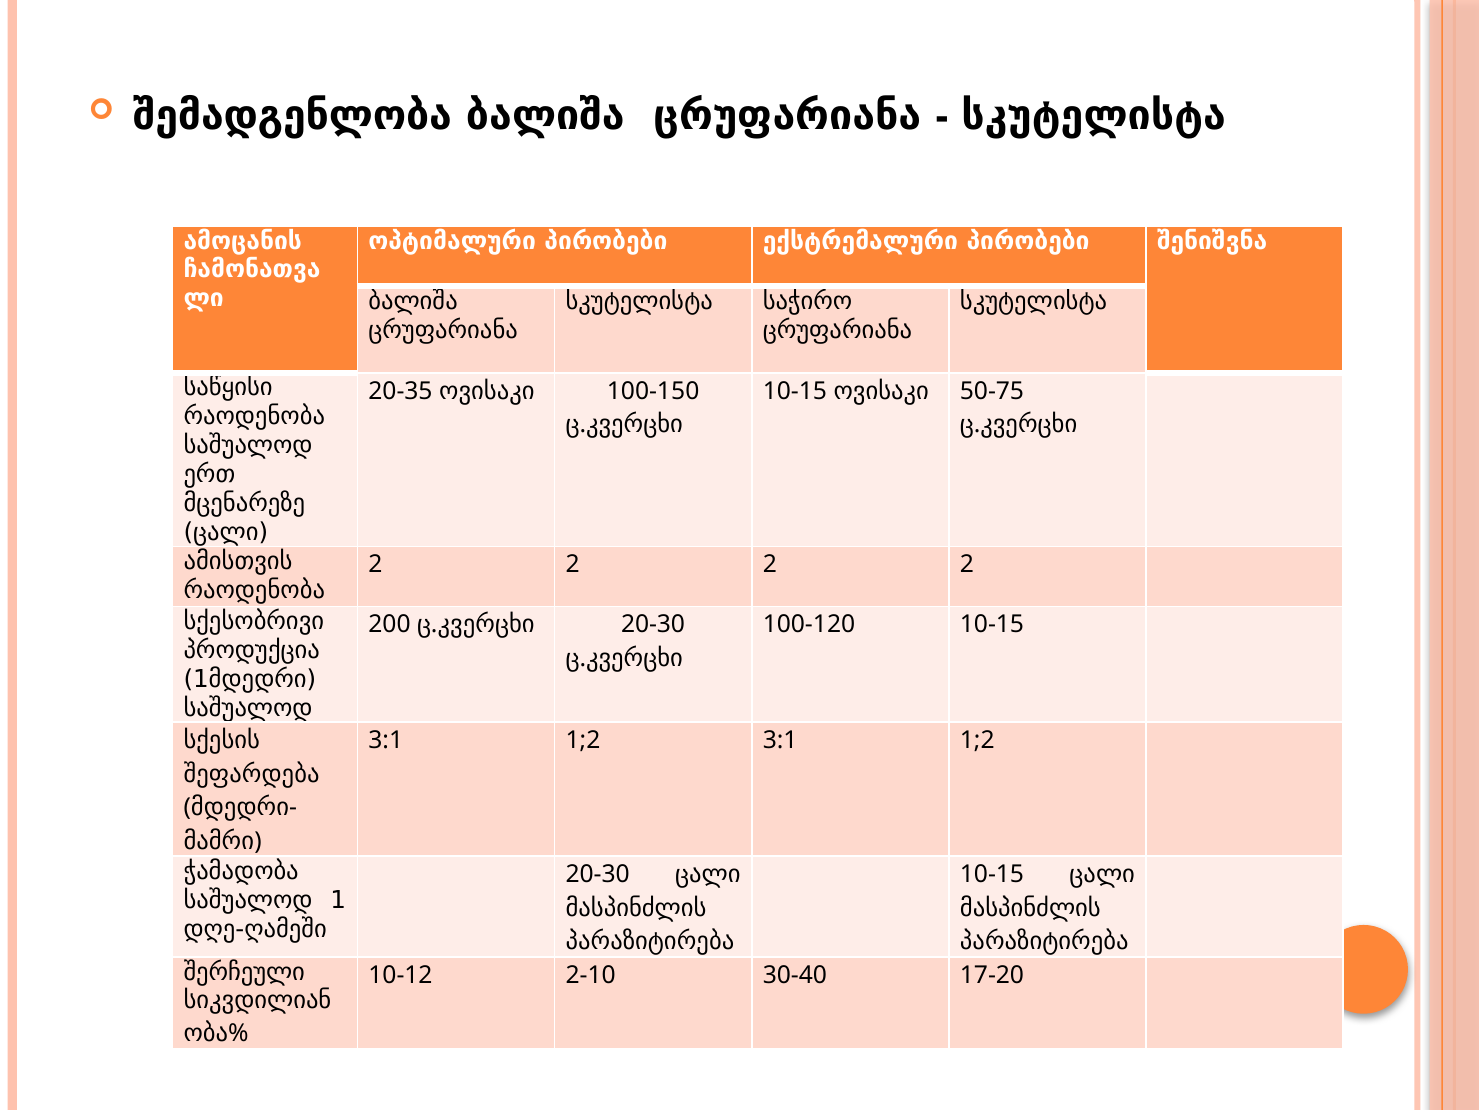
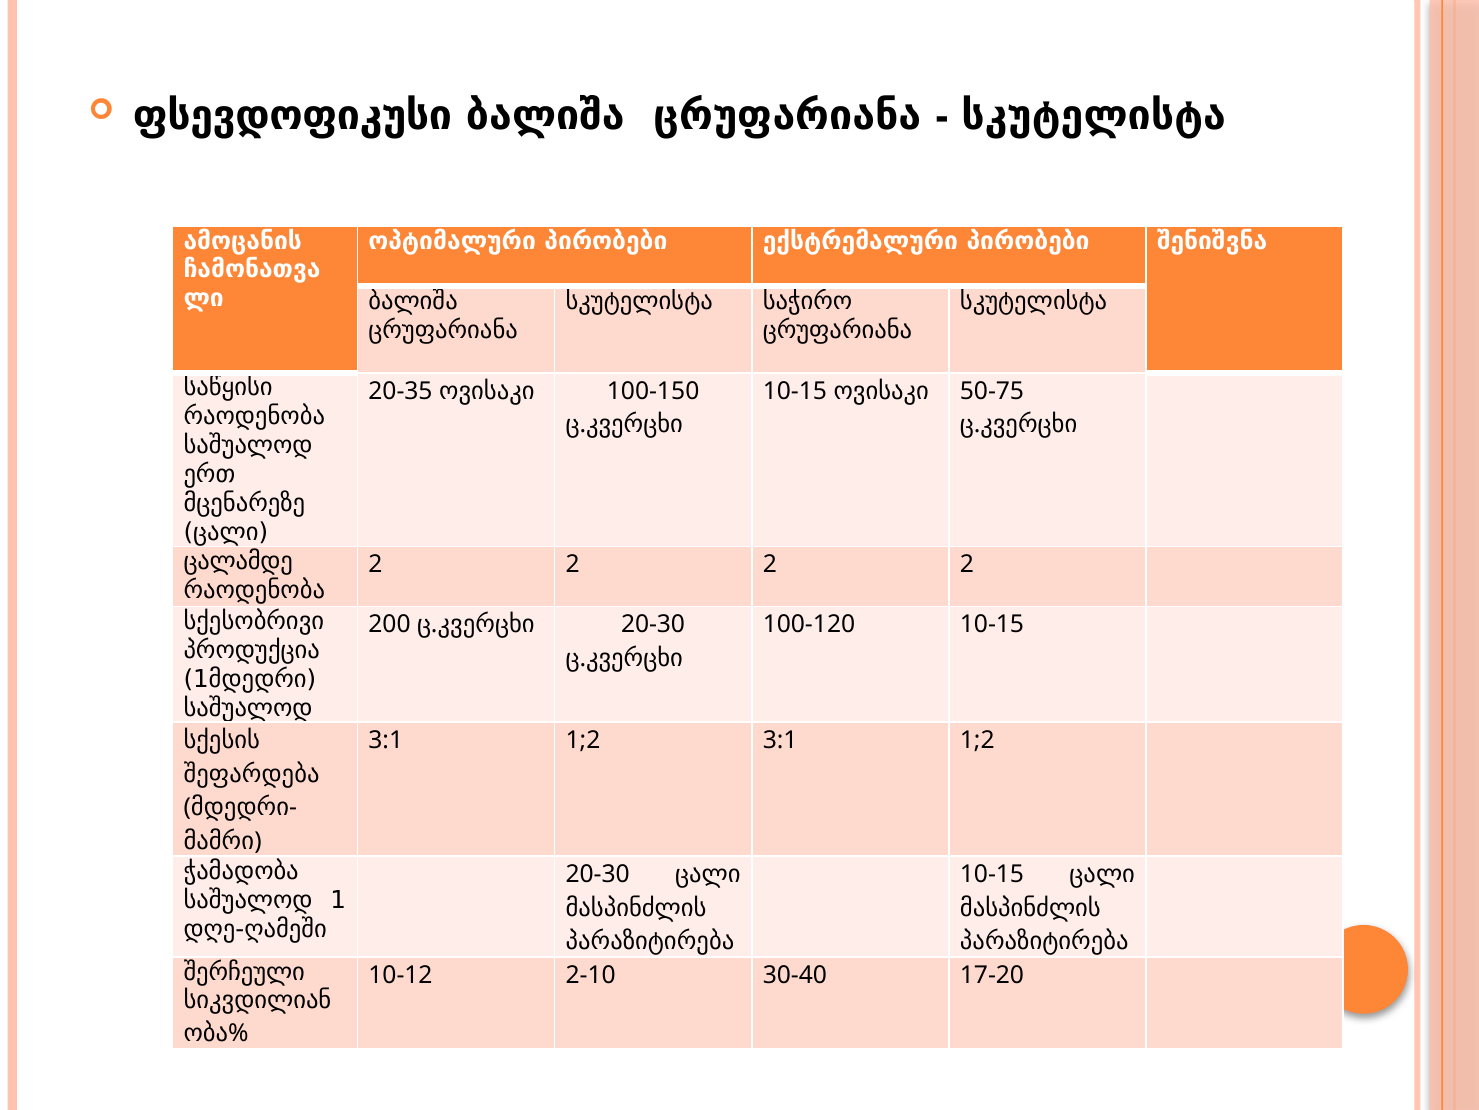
შემადგენლობა: შემადგენლობა -> ფსევდოფიკუსი
ამისთვის: ამისთვის -> ცალამდე
